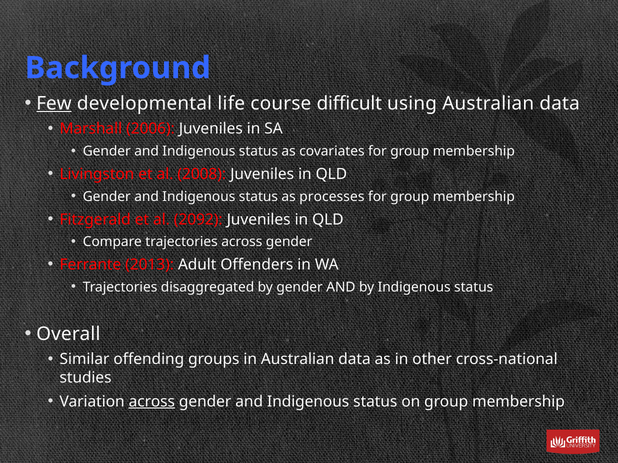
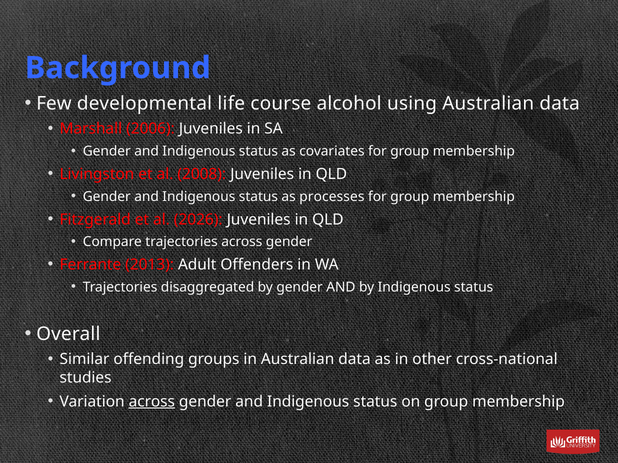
Few underline: present -> none
difficult: difficult -> alcohol
2092: 2092 -> 2026
